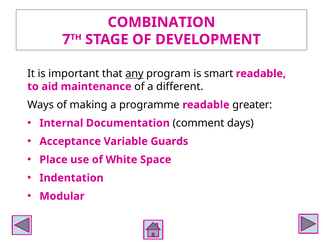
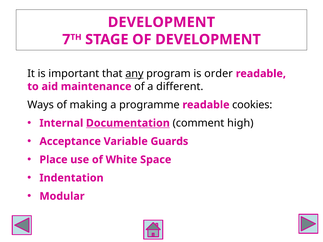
COMBINATION at (161, 22): COMBINATION -> DEVELOPMENT
smart: smart -> order
greater: greater -> cookies
Documentation underline: none -> present
days: days -> high
